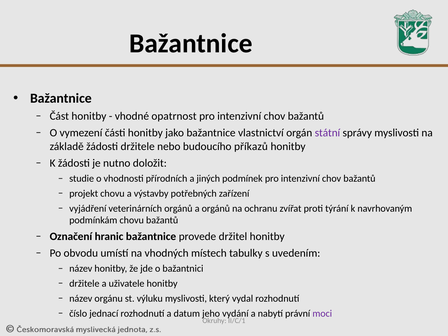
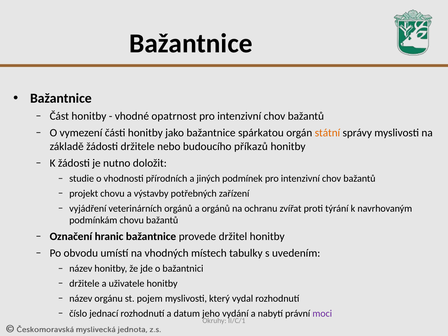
vlastnictví: vlastnictví -> spárkatou
státní colour: purple -> orange
výluku: výluku -> pojem
